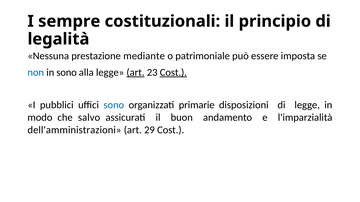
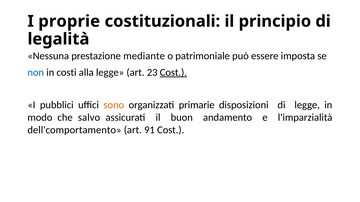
sempre: sempre -> proprie
in sono: sono -> costi
art at (135, 72) underline: present -> none
sono at (114, 105) colour: blue -> orange
dell'amministrazioni: dell'amministrazioni -> dell'comportamento
29: 29 -> 91
